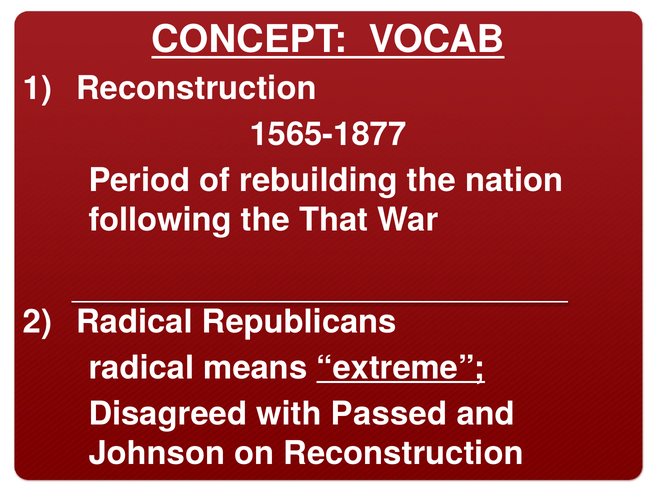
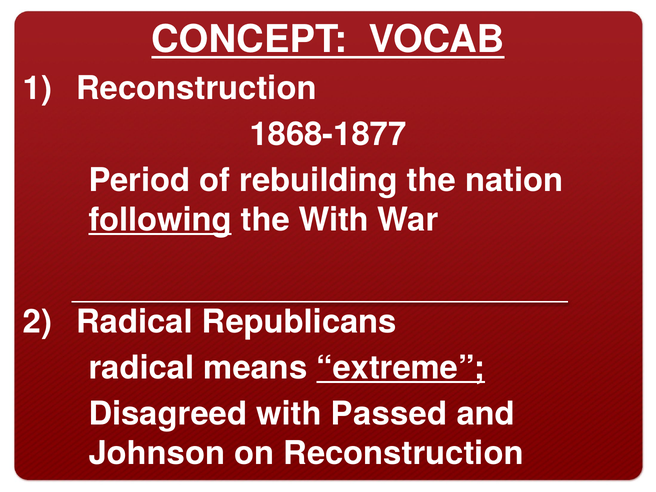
1565-1877: 1565-1877 -> 1868-1877
following underline: none -> present
the That: That -> With
